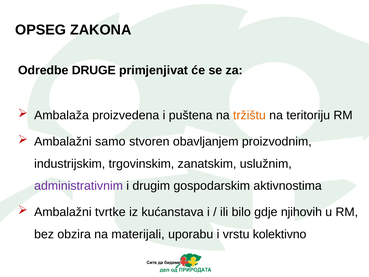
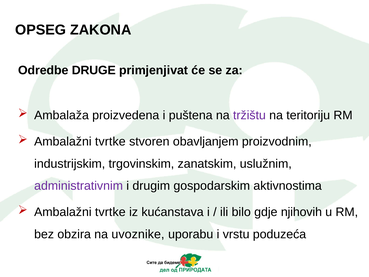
tržištu colour: orange -> purple
samo at (110, 141): samo -> tvrtke
materijali: materijali -> uvoznike
kolektivno: kolektivno -> poduzeća
